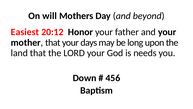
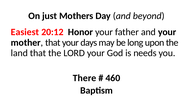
will: will -> just
Down: Down -> There
456: 456 -> 460
